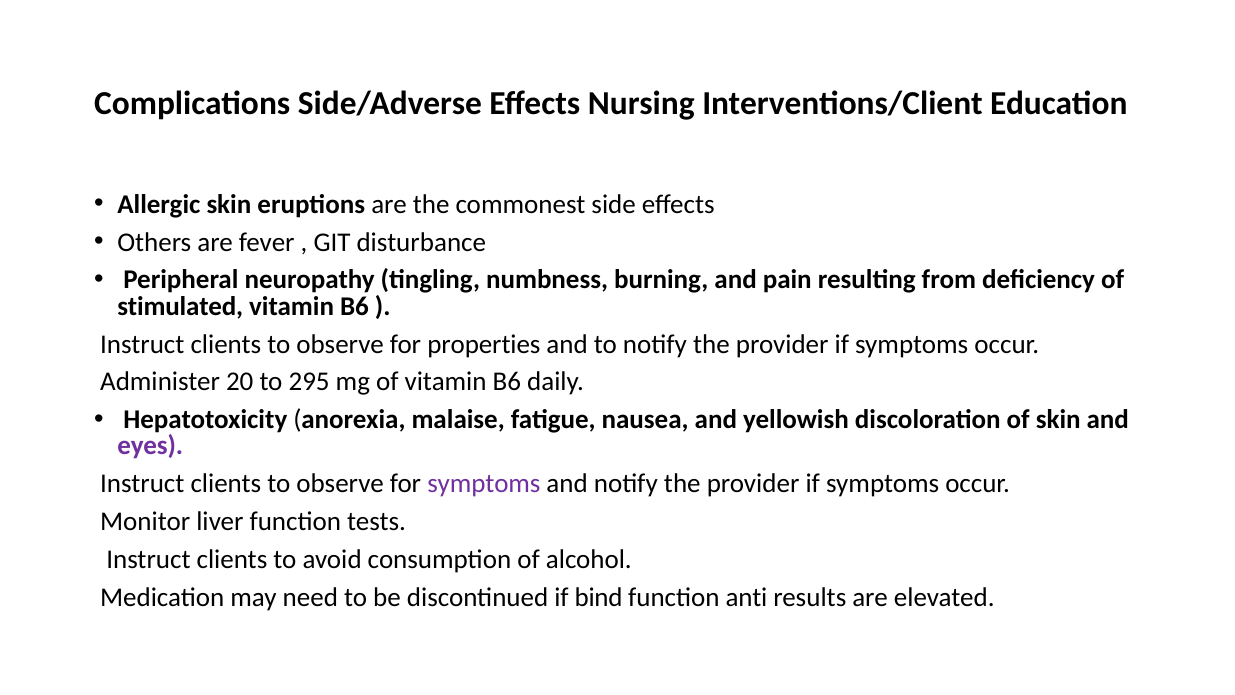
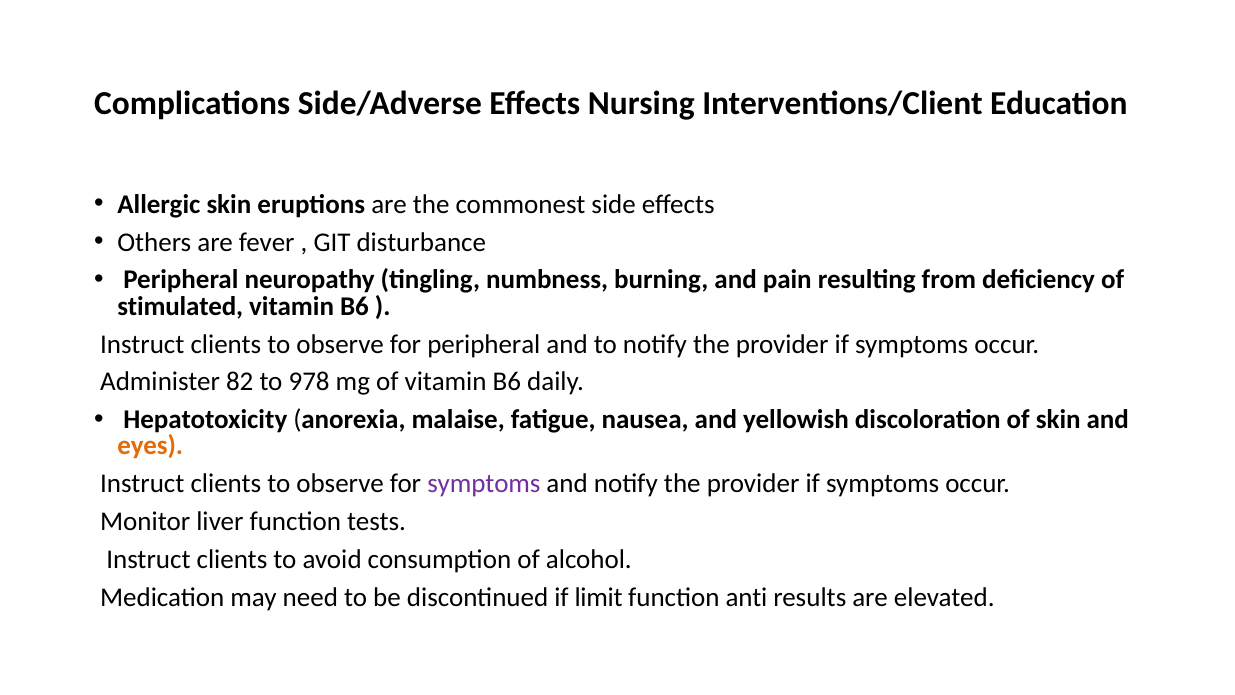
for properties: properties -> peripheral
20: 20 -> 82
295: 295 -> 978
eyes colour: purple -> orange
bind: bind -> limit
